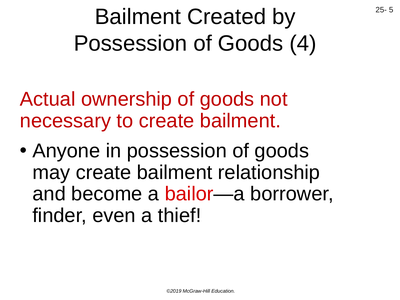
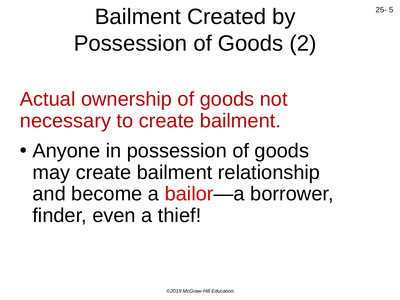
4: 4 -> 2
